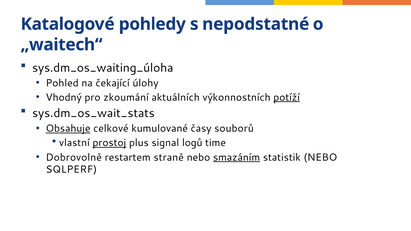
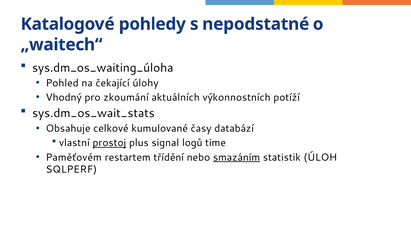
potíží underline: present -> none
Obsahuje underline: present -> none
souborů: souborů -> databází
Dobrovolně: Dobrovolně -> Paměťovém
straně: straně -> třídění
statistik NEBO: NEBO -> ÚLOH
